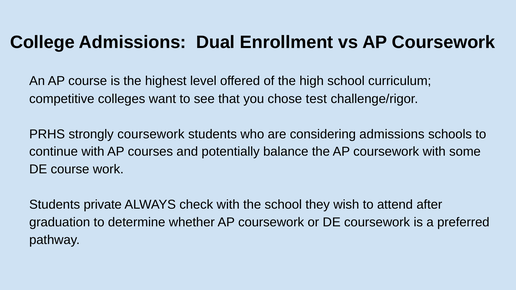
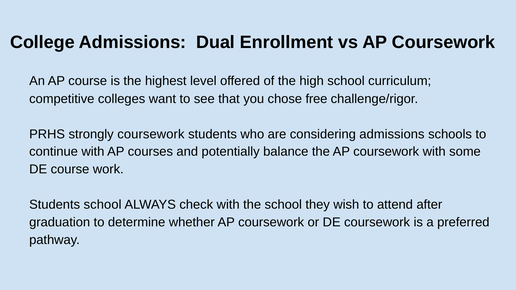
test: test -> free
Students private: private -> school
